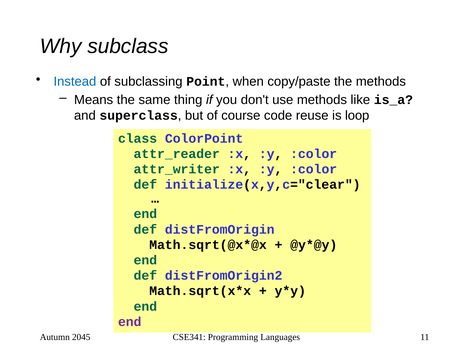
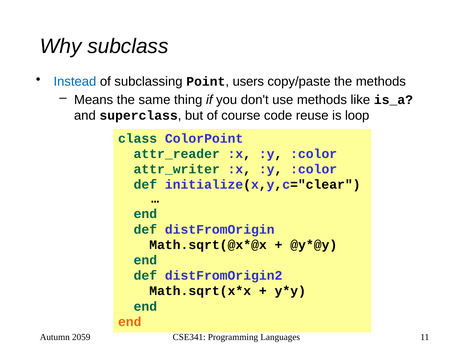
when: when -> users
end at (130, 322) colour: purple -> orange
2045: 2045 -> 2059
